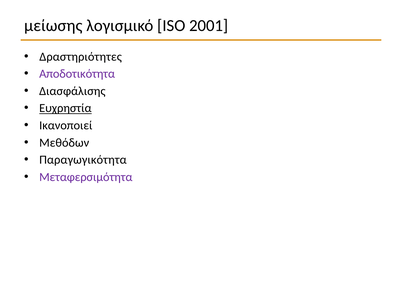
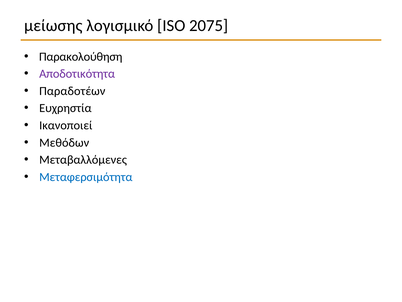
2001: 2001 -> 2075
Δραστηριότητες: Δραστηριότητες -> Παρακολούθηση
Διασφάλισης: Διασφάλισης -> Παραδοτέων
Ευχρηστία underline: present -> none
Παραγωγικότητα: Παραγωγικότητα -> Μεταβαλλόμενες
Μεταφερσιμότητα colour: purple -> blue
